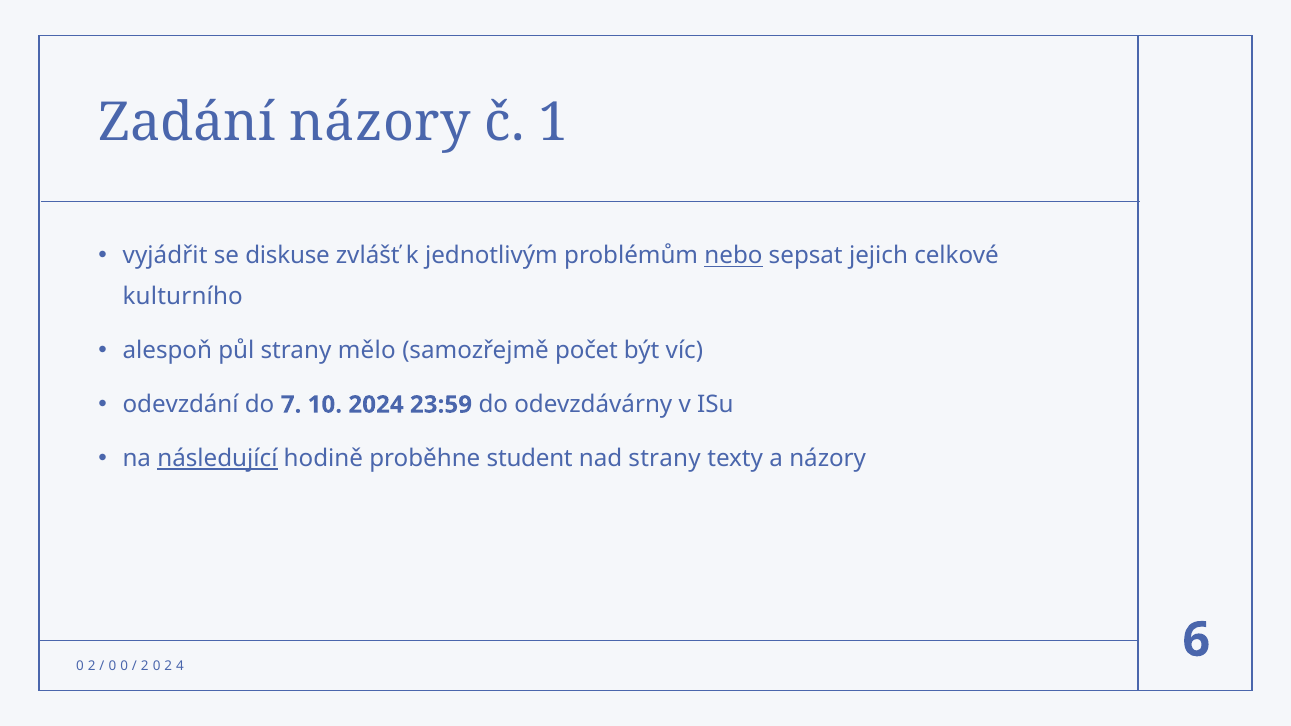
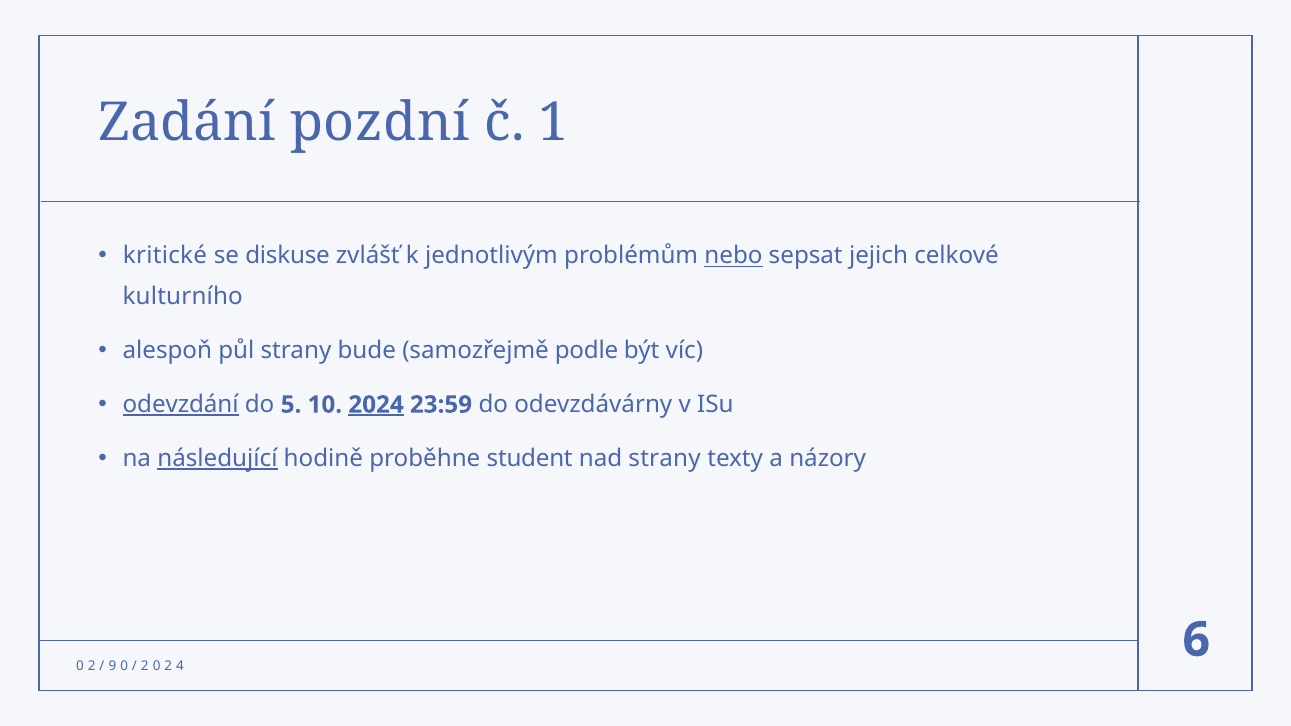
Zadání názory: názory -> pozdní
vyjádřit: vyjádřit -> kritické
mělo: mělo -> bude
počet: počet -> podle
odevzdání underline: none -> present
7: 7 -> 5
2024 underline: none -> present
0 at (112, 666): 0 -> 9
